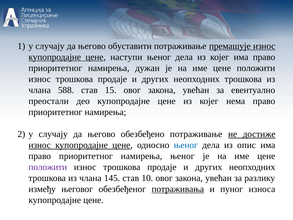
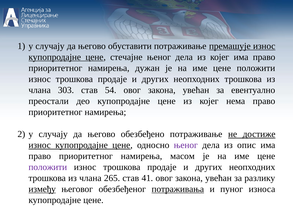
наступи: наступи -> стечајне
588: 588 -> 303
15: 15 -> 54
њеног at (186, 145) colour: blue -> purple
намирења њеног: њеног -> масом
145: 145 -> 265
10: 10 -> 41
између underline: none -> present
